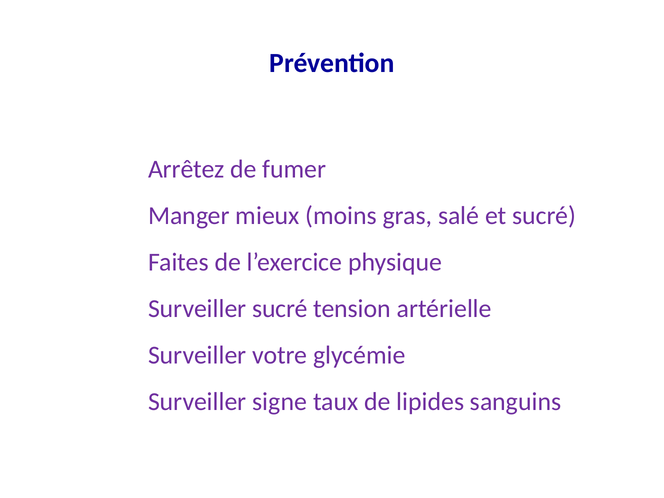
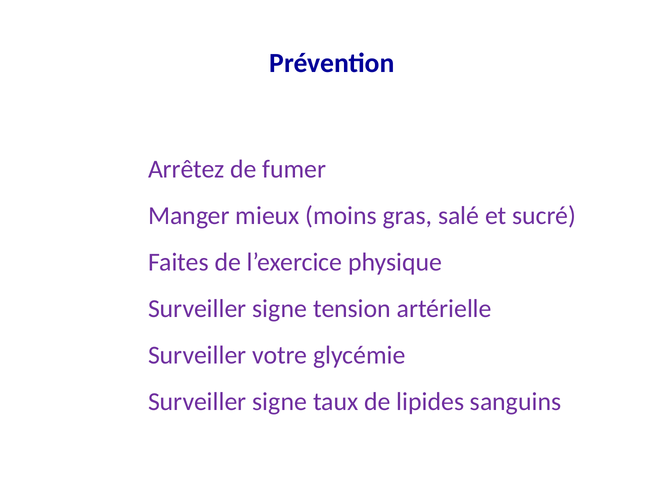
sucré at (280, 309): sucré -> signe
